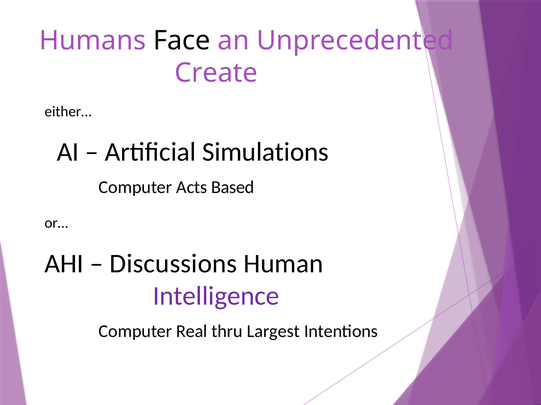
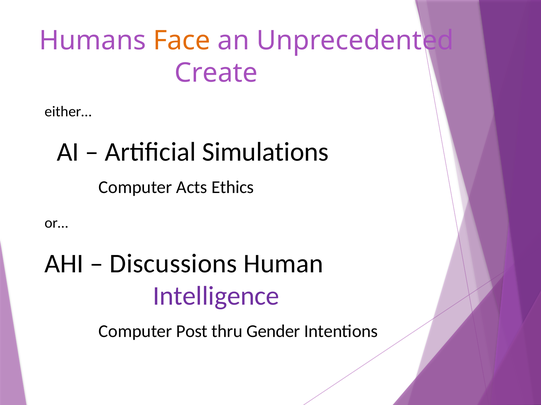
Face colour: black -> orange
Based: Based -> Ethics
Real: Real -> Post
Largest: Largest -> Gender
